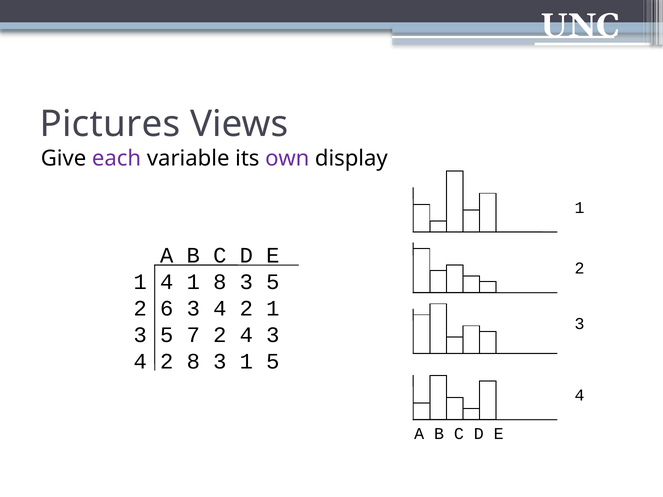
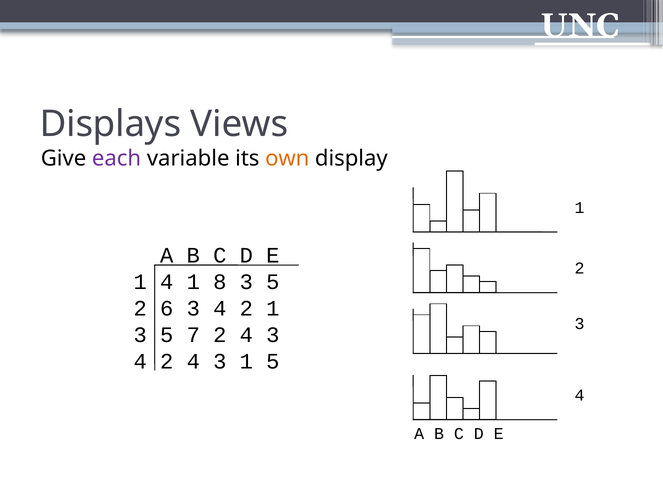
Pictures: Pictures -> Displays
own colour: purple -> orange
4 2 8: 8 -> 4
